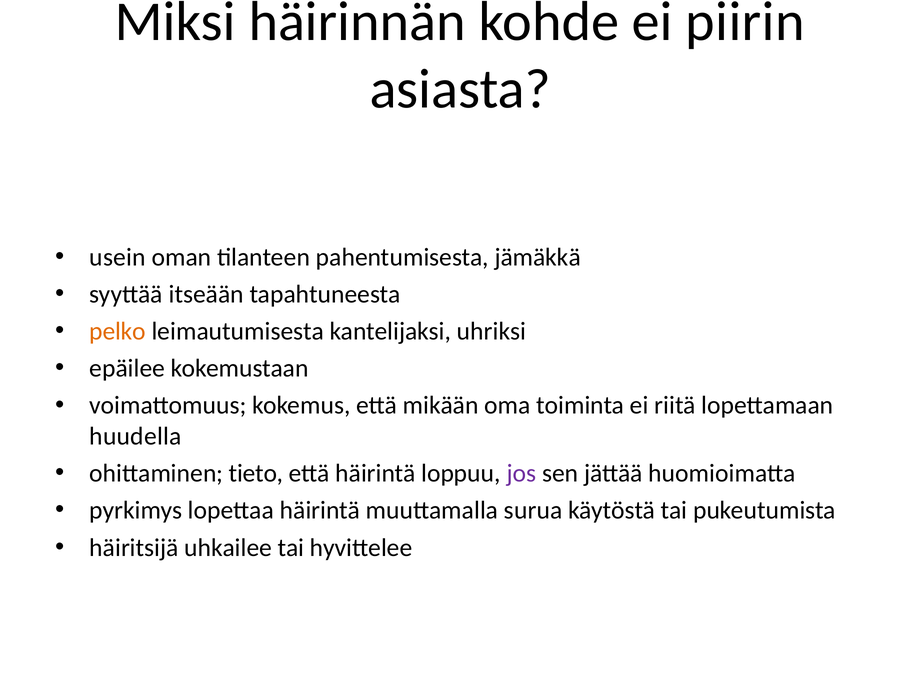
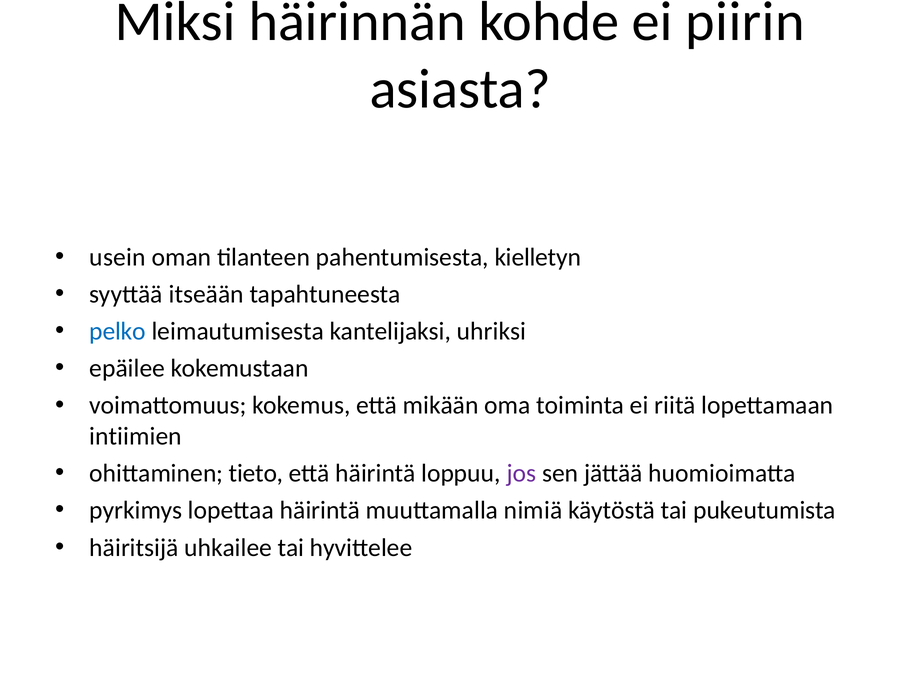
jämäkkä: jämäkkä -> kielletyn
pelko colour: orange -> blue
huudella: huudella -> intiimien
surua: surua -> nimiä
